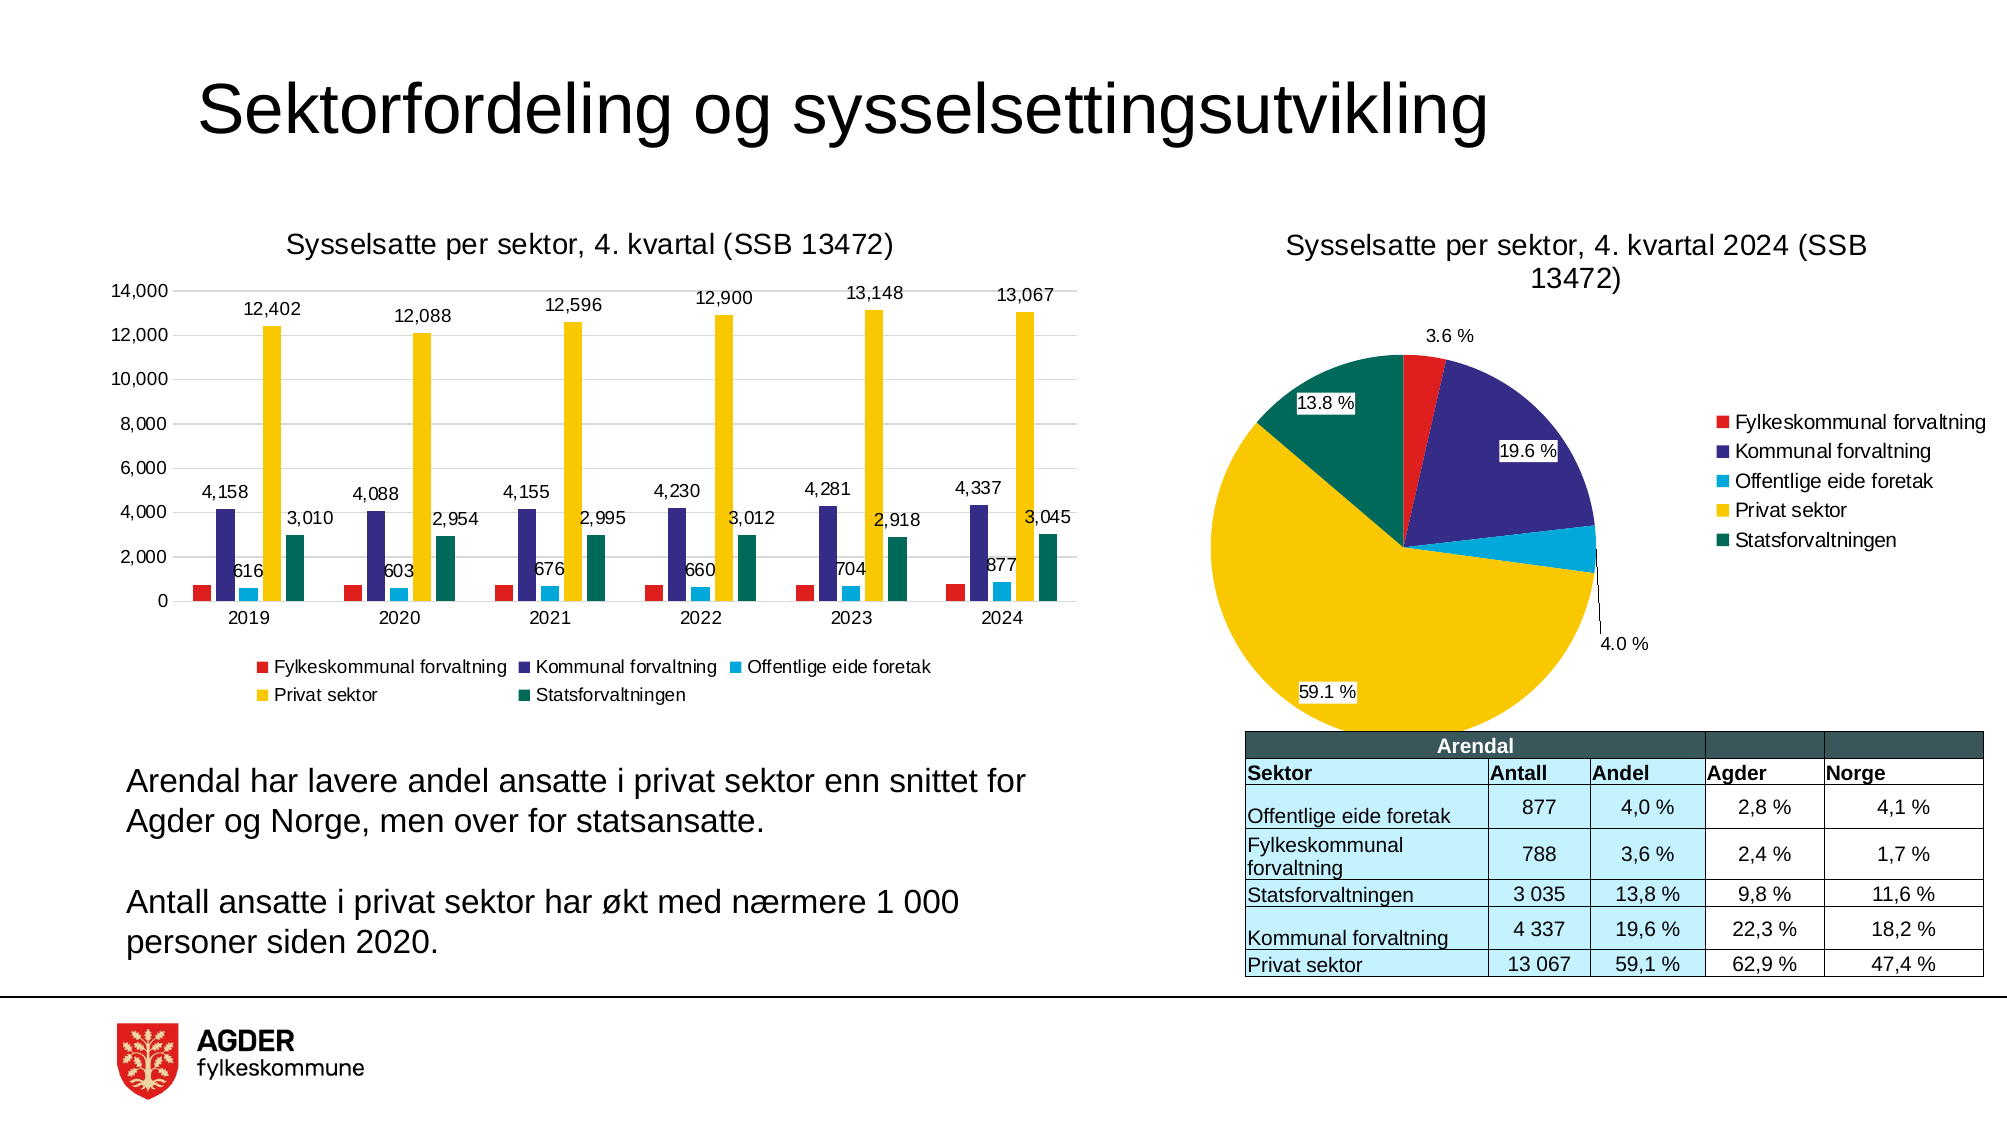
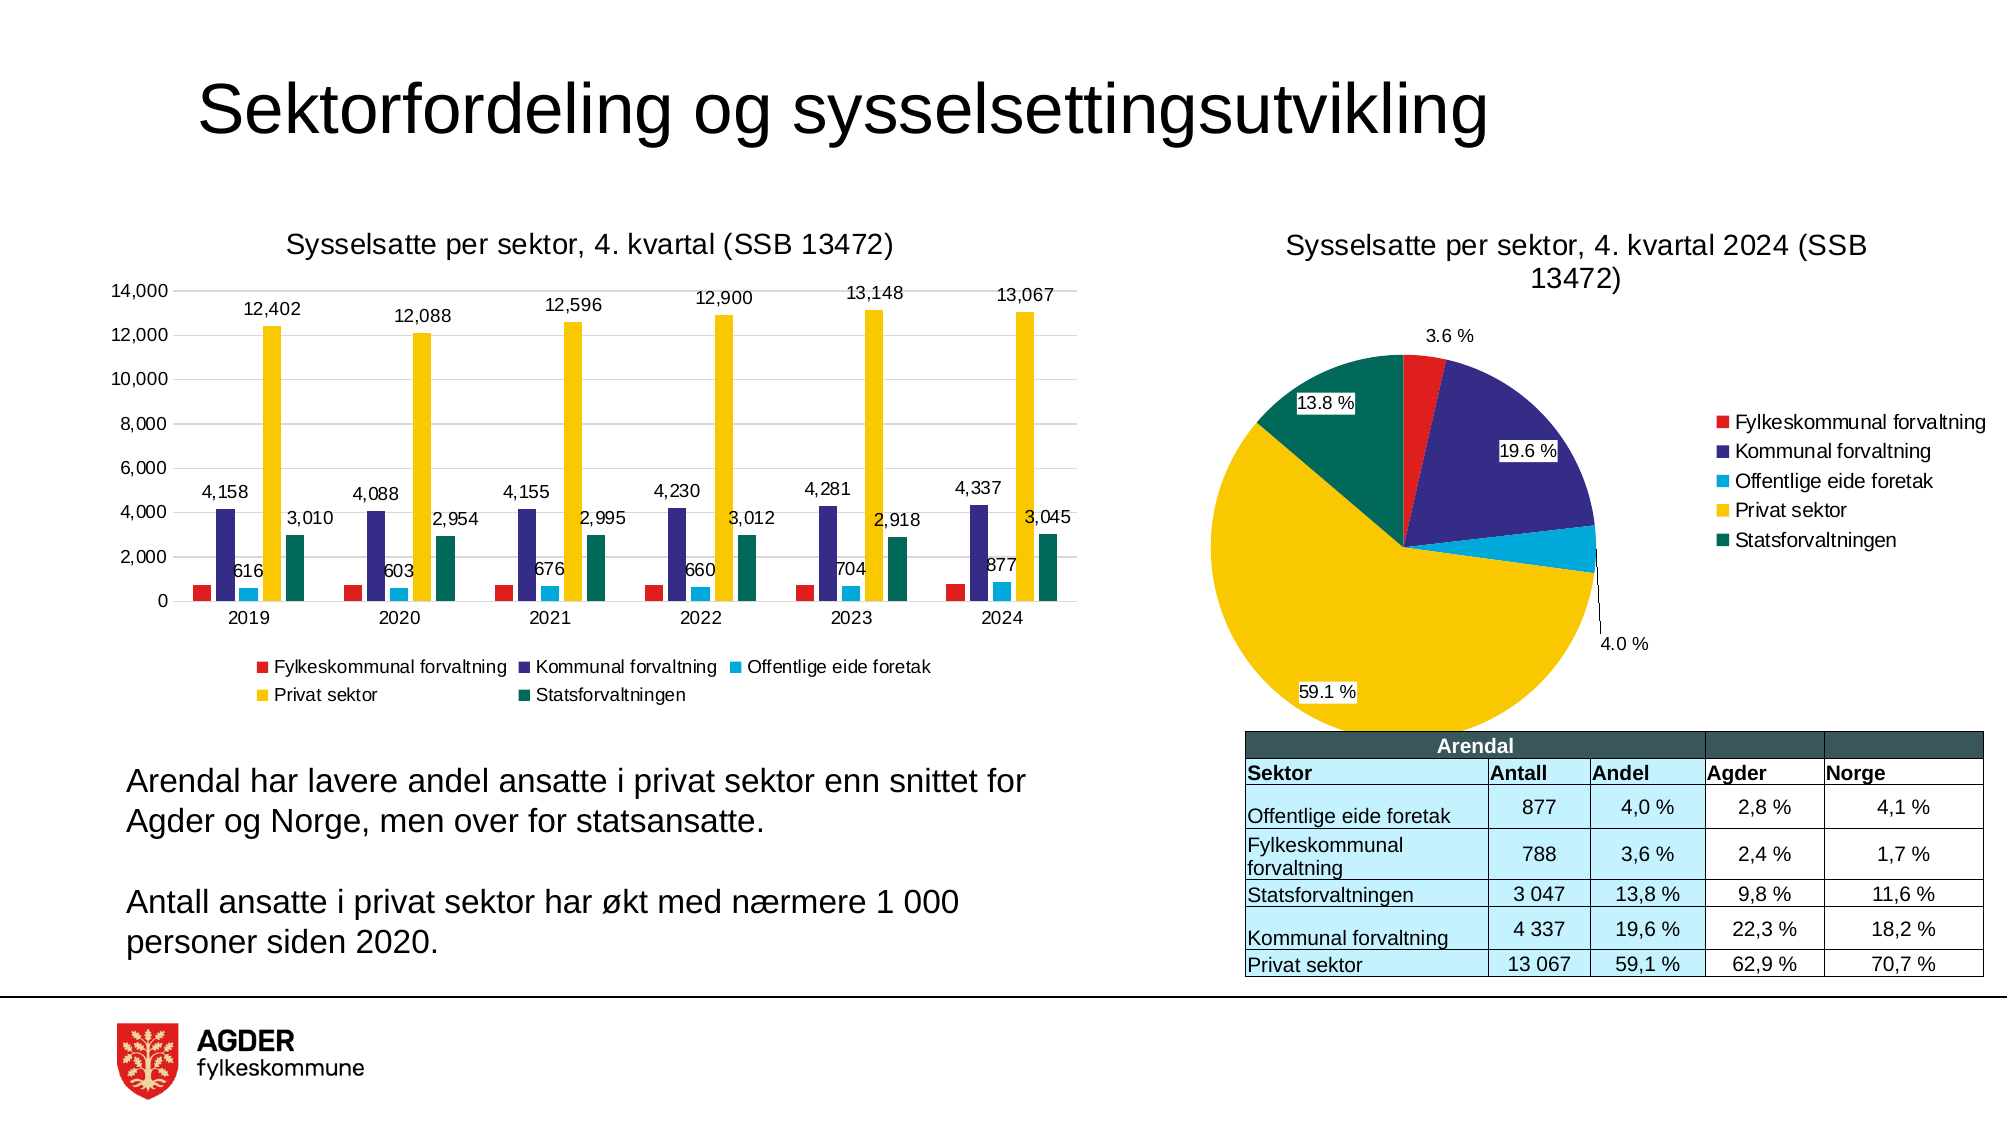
035: 035 -> 047
47,4: 47,4 -> 70,7
